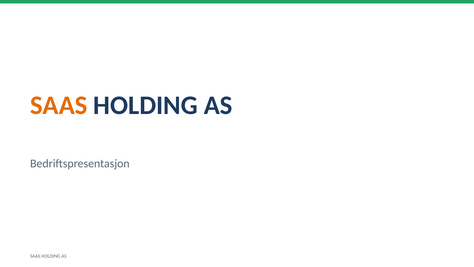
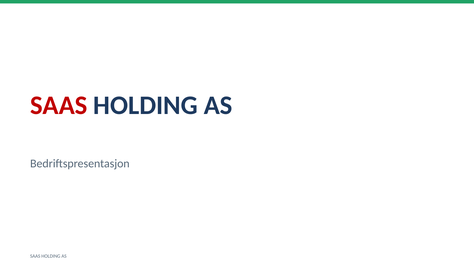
SAAS at (59, 105) colour: orange -> red
